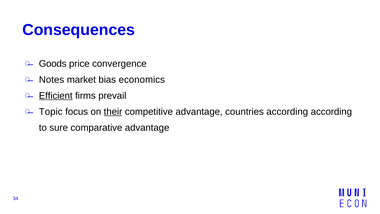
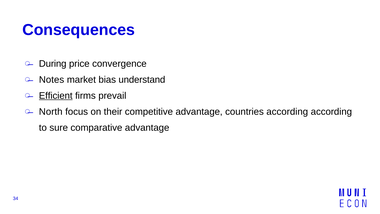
Goods: Goods -> During
economics: economics -> understand
Topic: Topic -> North
their underline: present -> none
